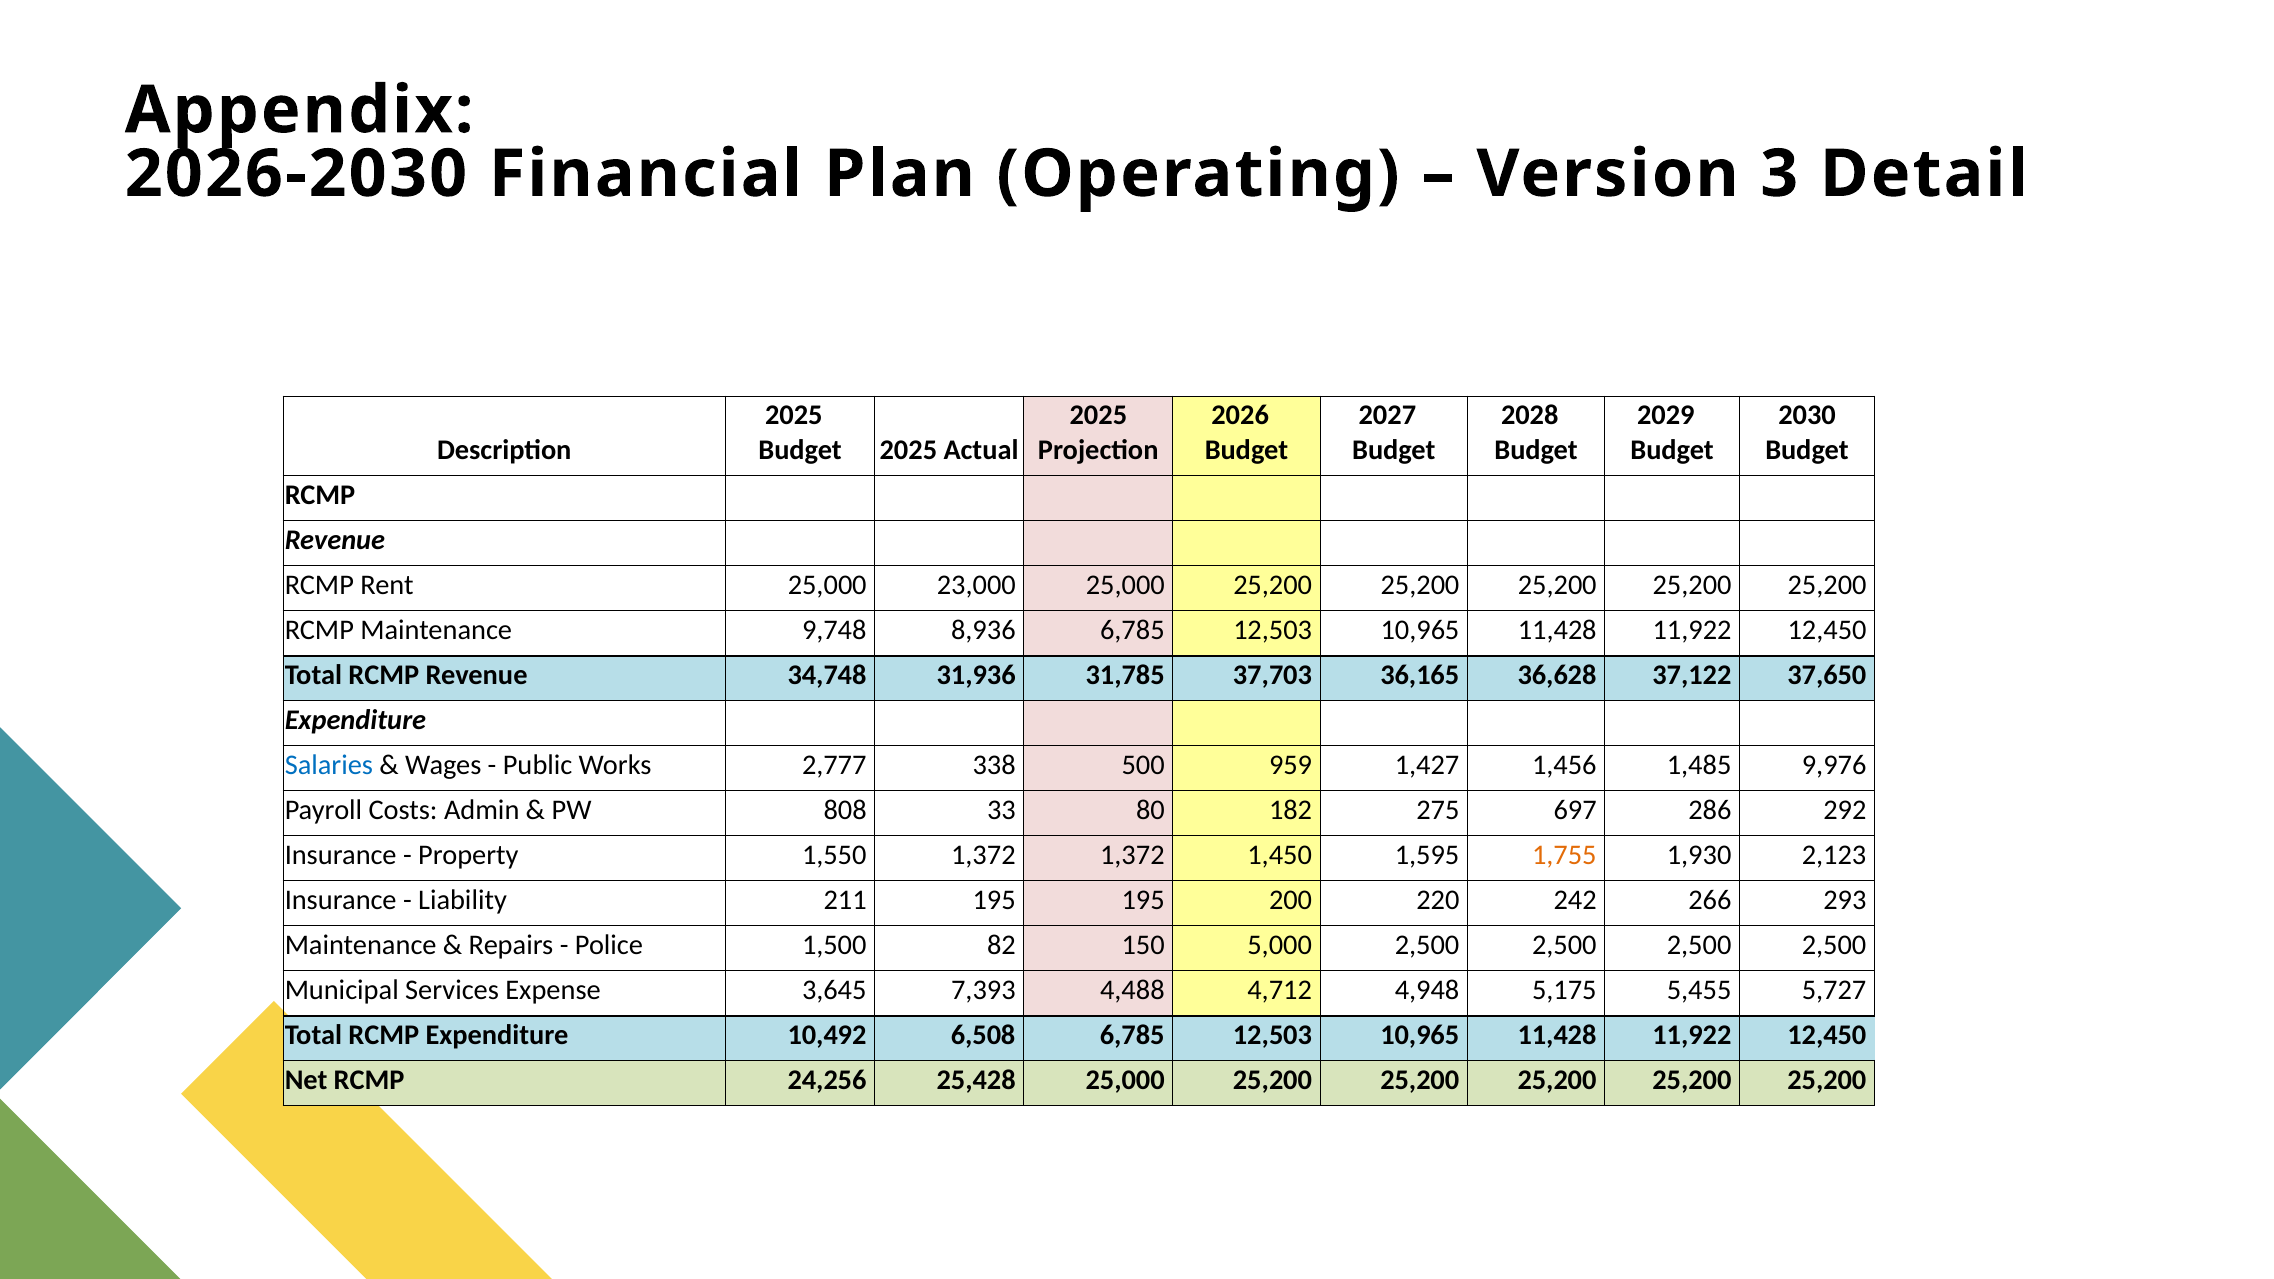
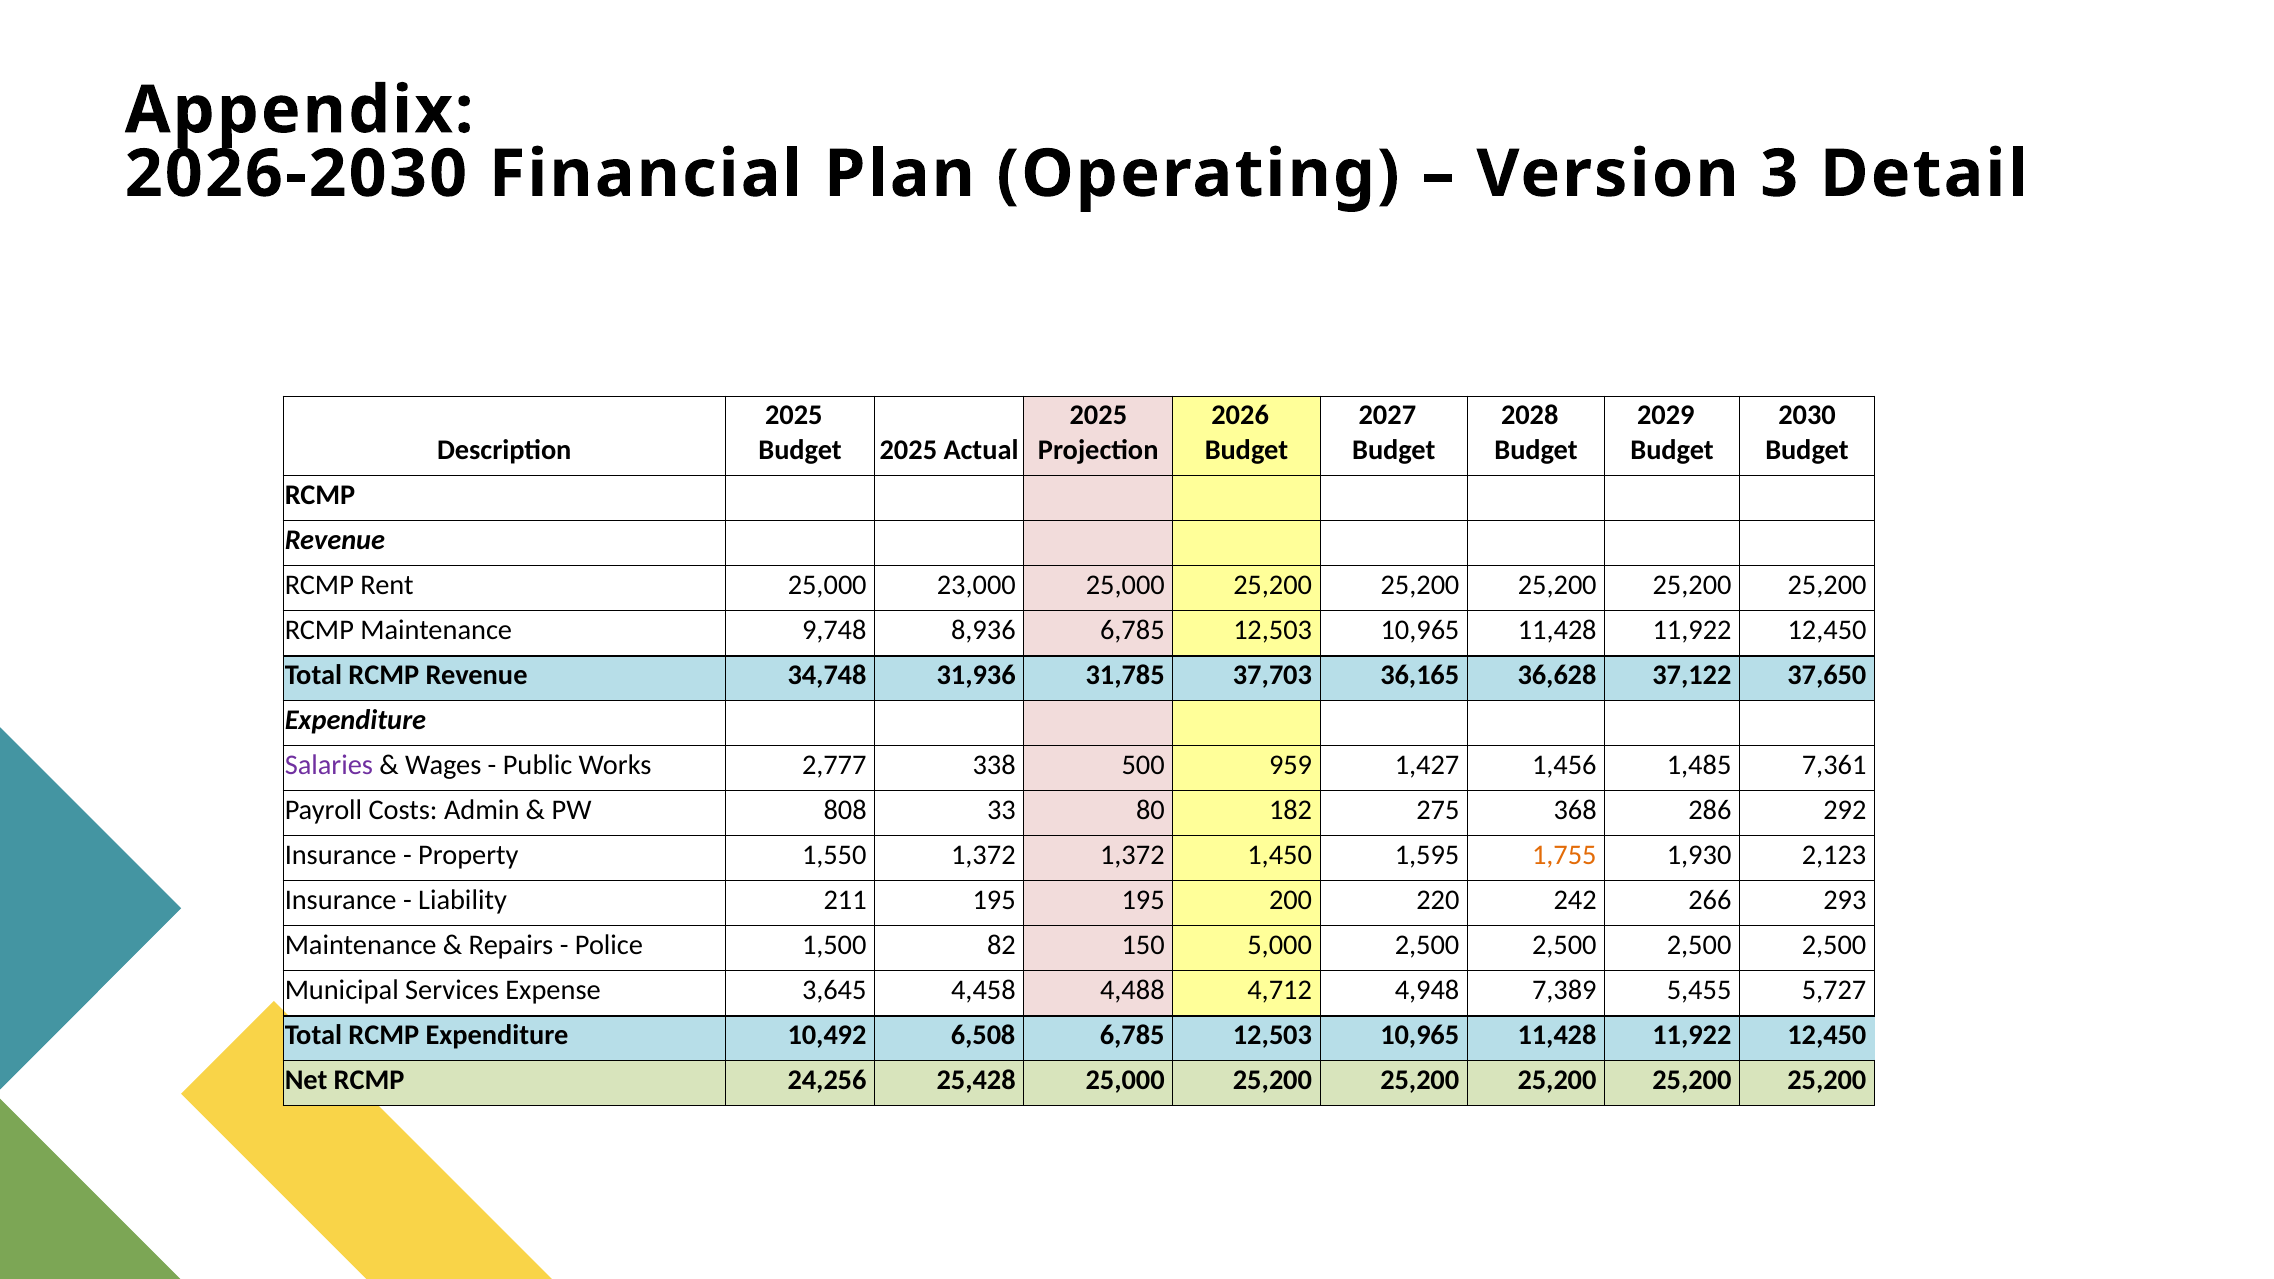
Salaries colour: blue -> purple
9,976: 9,976 -> 7,361
697: 697 -> 368
7,393: 7,393 -> 4,458
5,175: 5,175 -> 7,389
